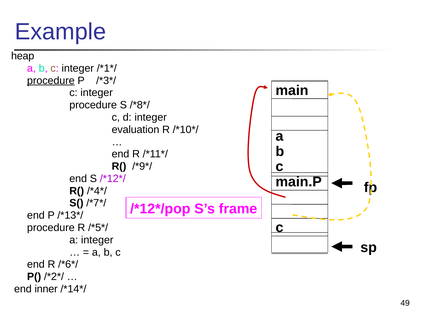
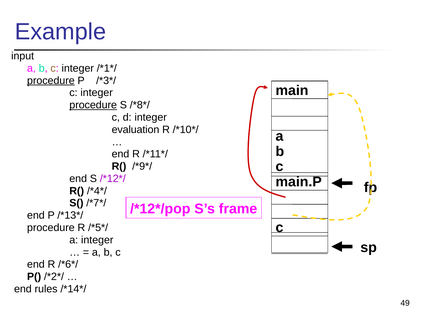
heap: heap -> input
procedure at (93, 105) underline: none -> present
inner: inner -> rules
